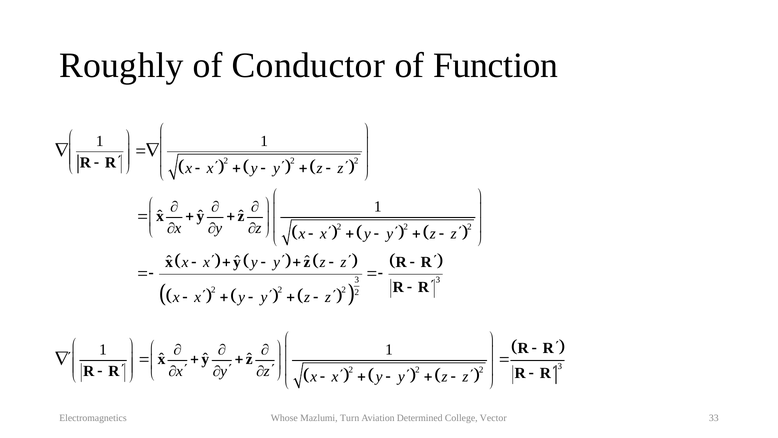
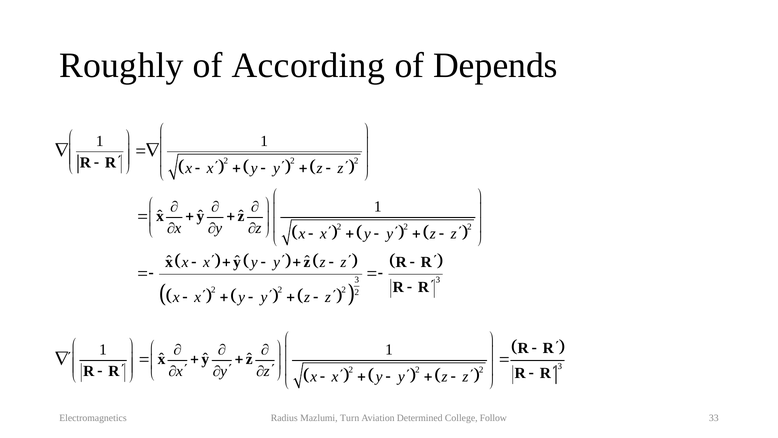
Conductor: Conductor -> According
Function: Function -> Depends
Whose: Whose -> Radius
Vector: Vector -> Follow
